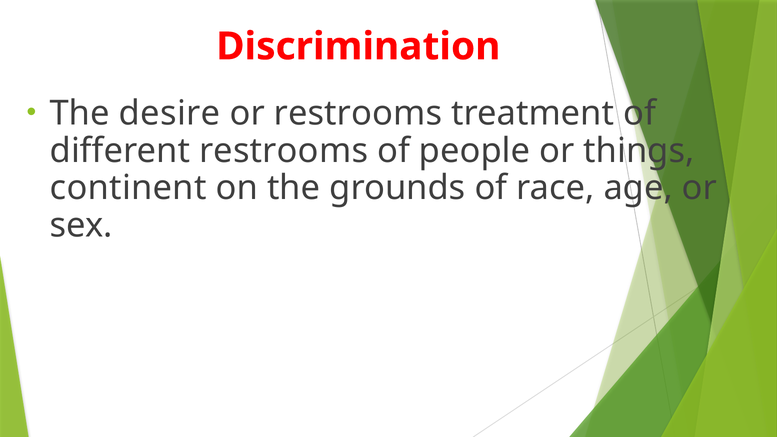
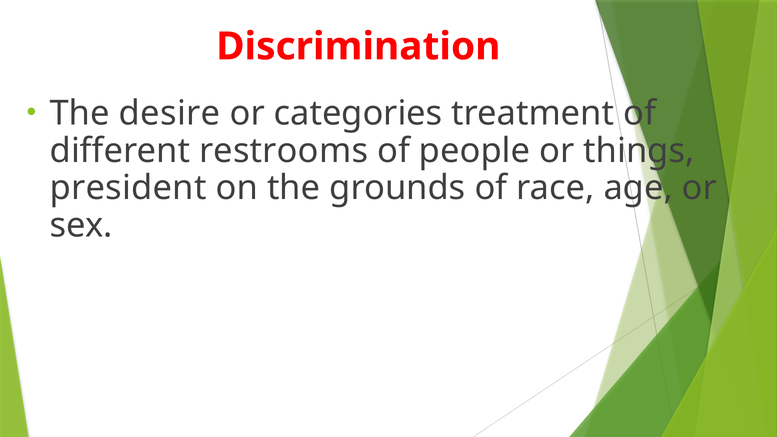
or restrooms: restrooms -> categories
continent: continent -> president
